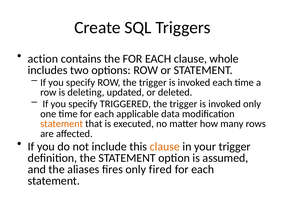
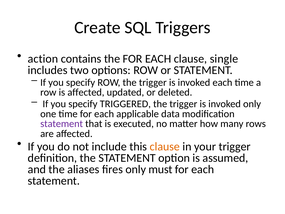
whole: whole -> single
is deleting: deleting -> affected
statement at (62, 124) colour: orange -> purple
fired: fired -> must
